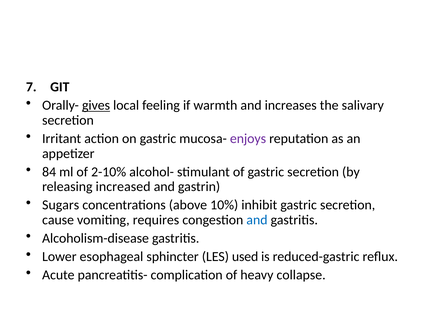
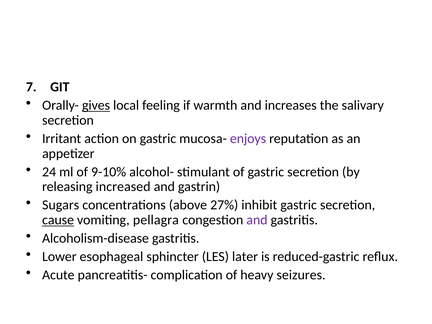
84: 84 -> 24
2-10%: 2-10% -> 9-10%
10%: 10% -> 27%
cause underline: none -> present
requires: requires -> pellagra
and at (257, 220) colour: blue -> purple
used: used -> later
collapse: collapse -> seizures
